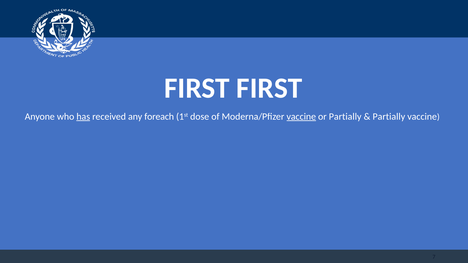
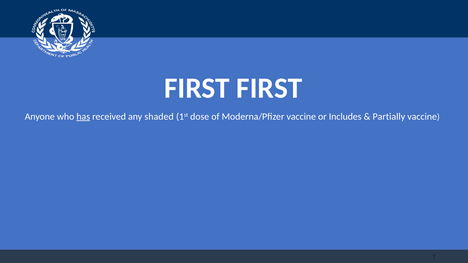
foreach: foreach -> shaded
vaccine at (301, 117) underline: present -> none
or Partially: Partially -> Includes
